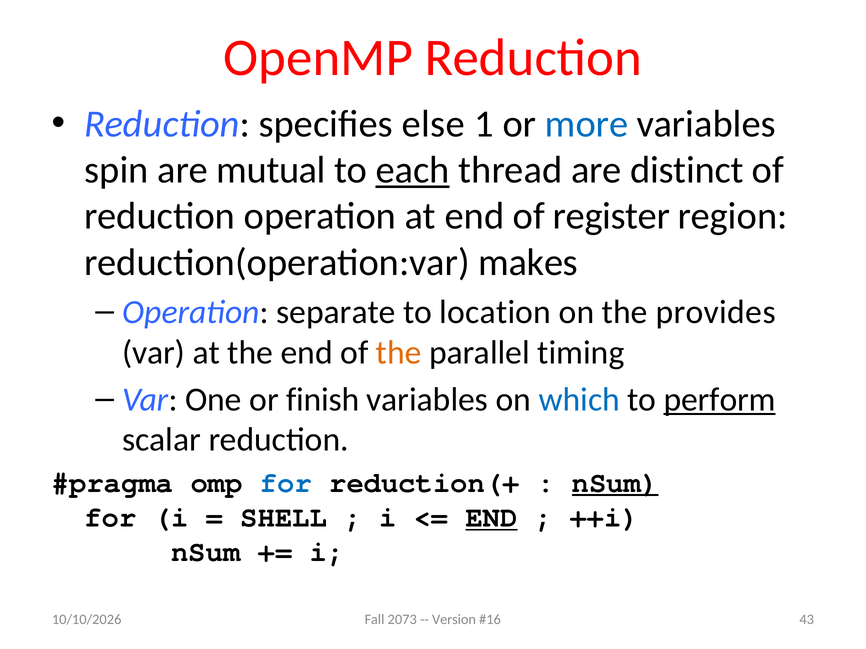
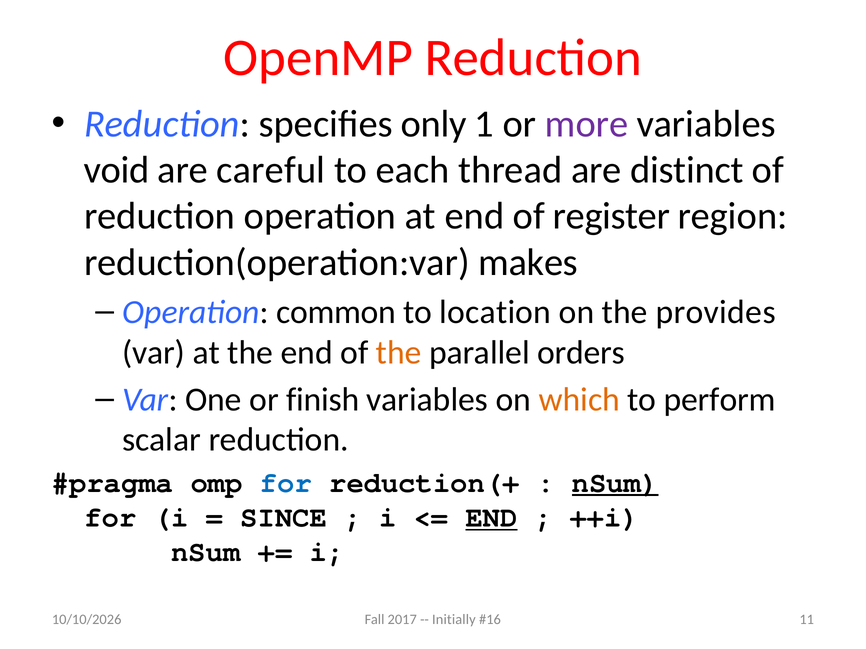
else: else -> only
more colour: blue -> purple
spin: spin -> void
mutual: mutual -> careful
each underline: present -> none
separate: separate -> common
timing: timing -> orders
which colour: blue -> orange
perform underline: present -> none
SHELL: SHELL -> SINCE
2073: 2073 -> 2017
Version: Version -> Initially
43: 43 -> 11
